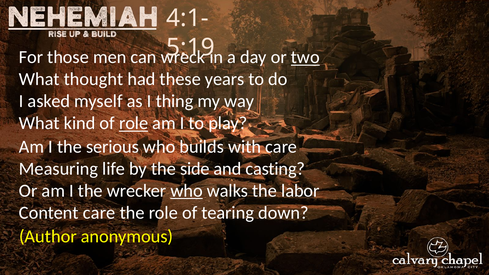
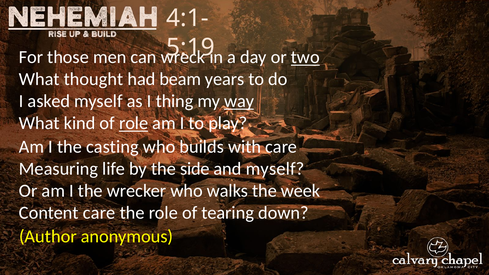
these: these -> beam
way underline: none -> present
serious: serious -> casting
and casting: casting -> myself
who at (187, 191) underline: present -> none
labor: labor -> week
